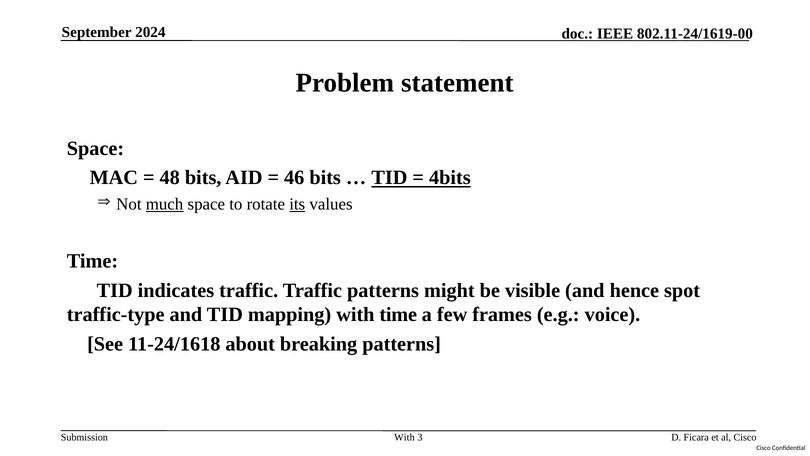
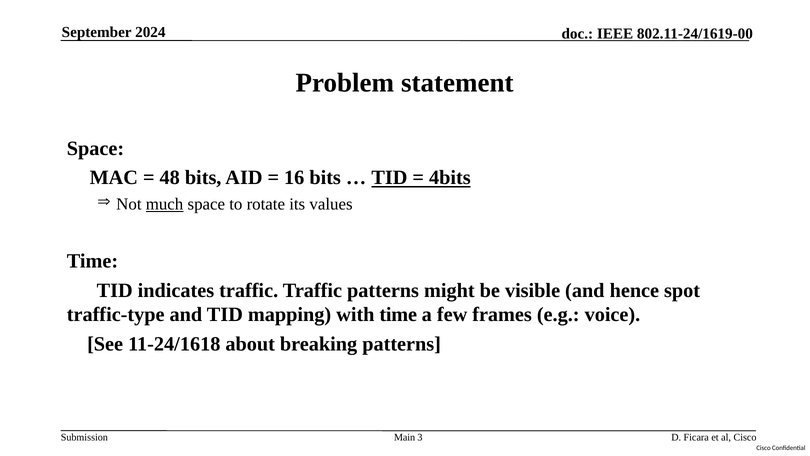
46: 46 -> 16
its underline: present -> none
With at (404, 437): With -> Main
